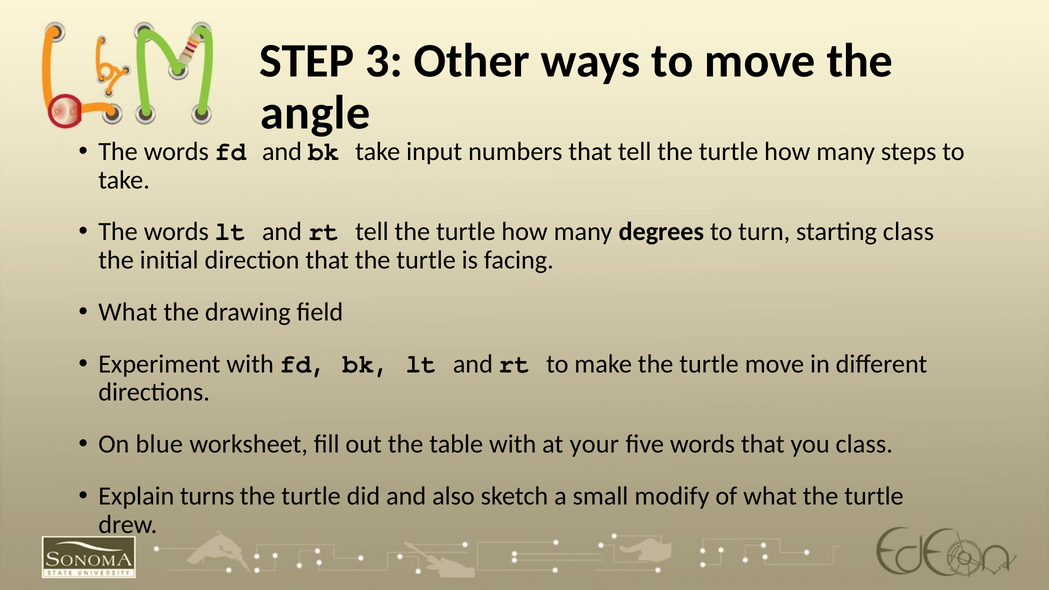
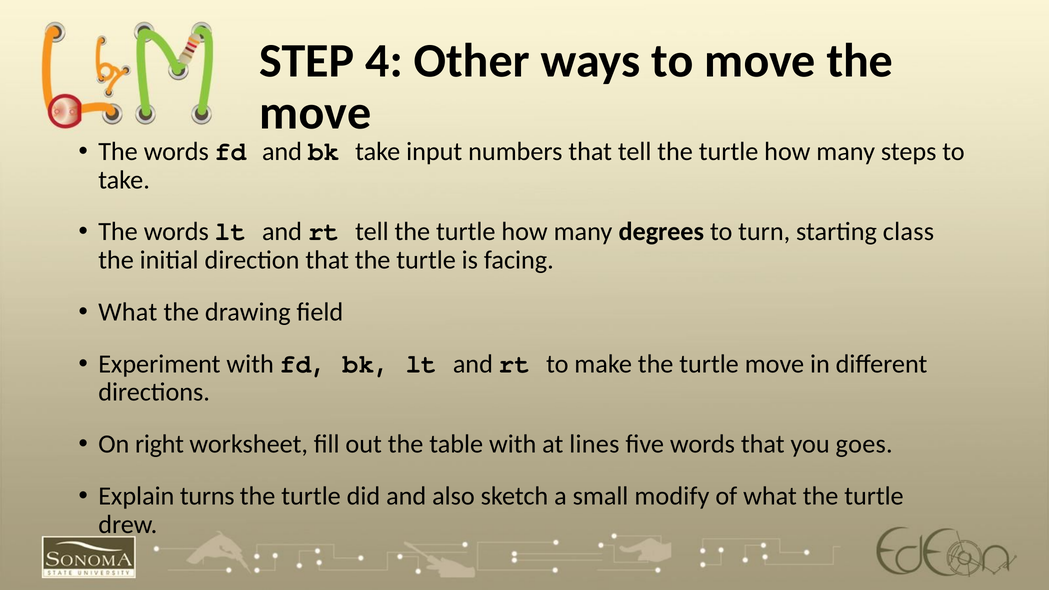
3: 3 -> 4
angle at (315, 113): angle -> move
blue: blue -> right
your: your -> lines
you class: class -> goes
